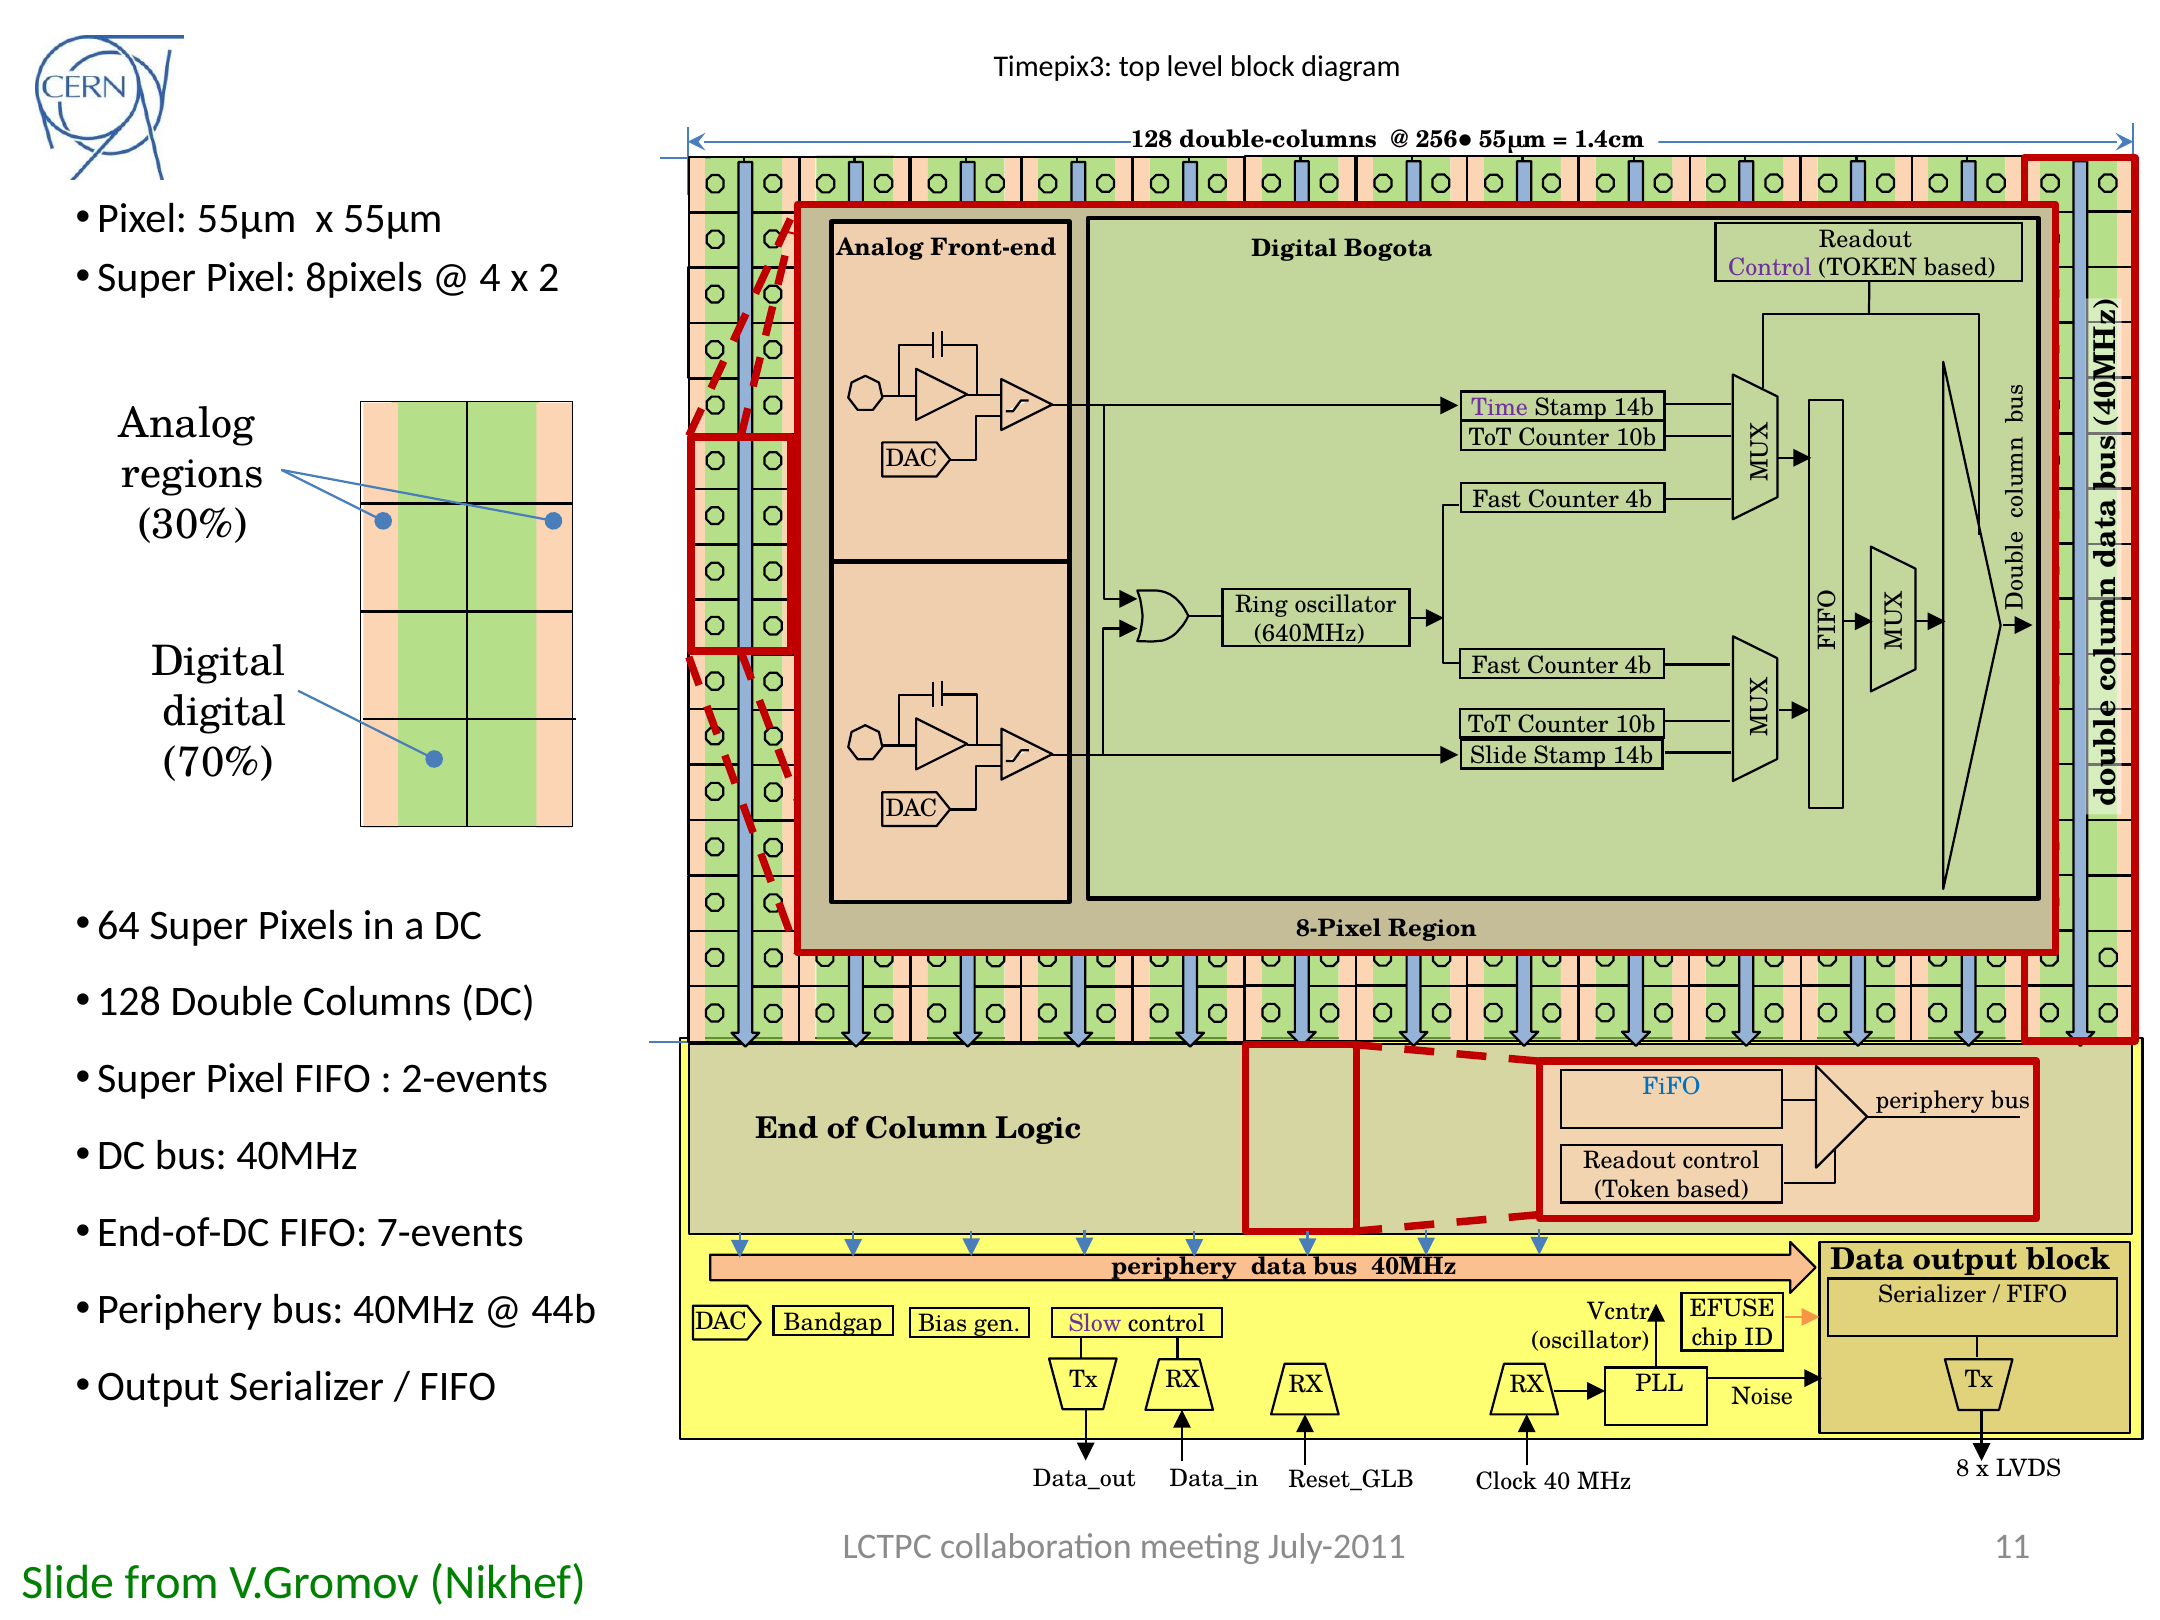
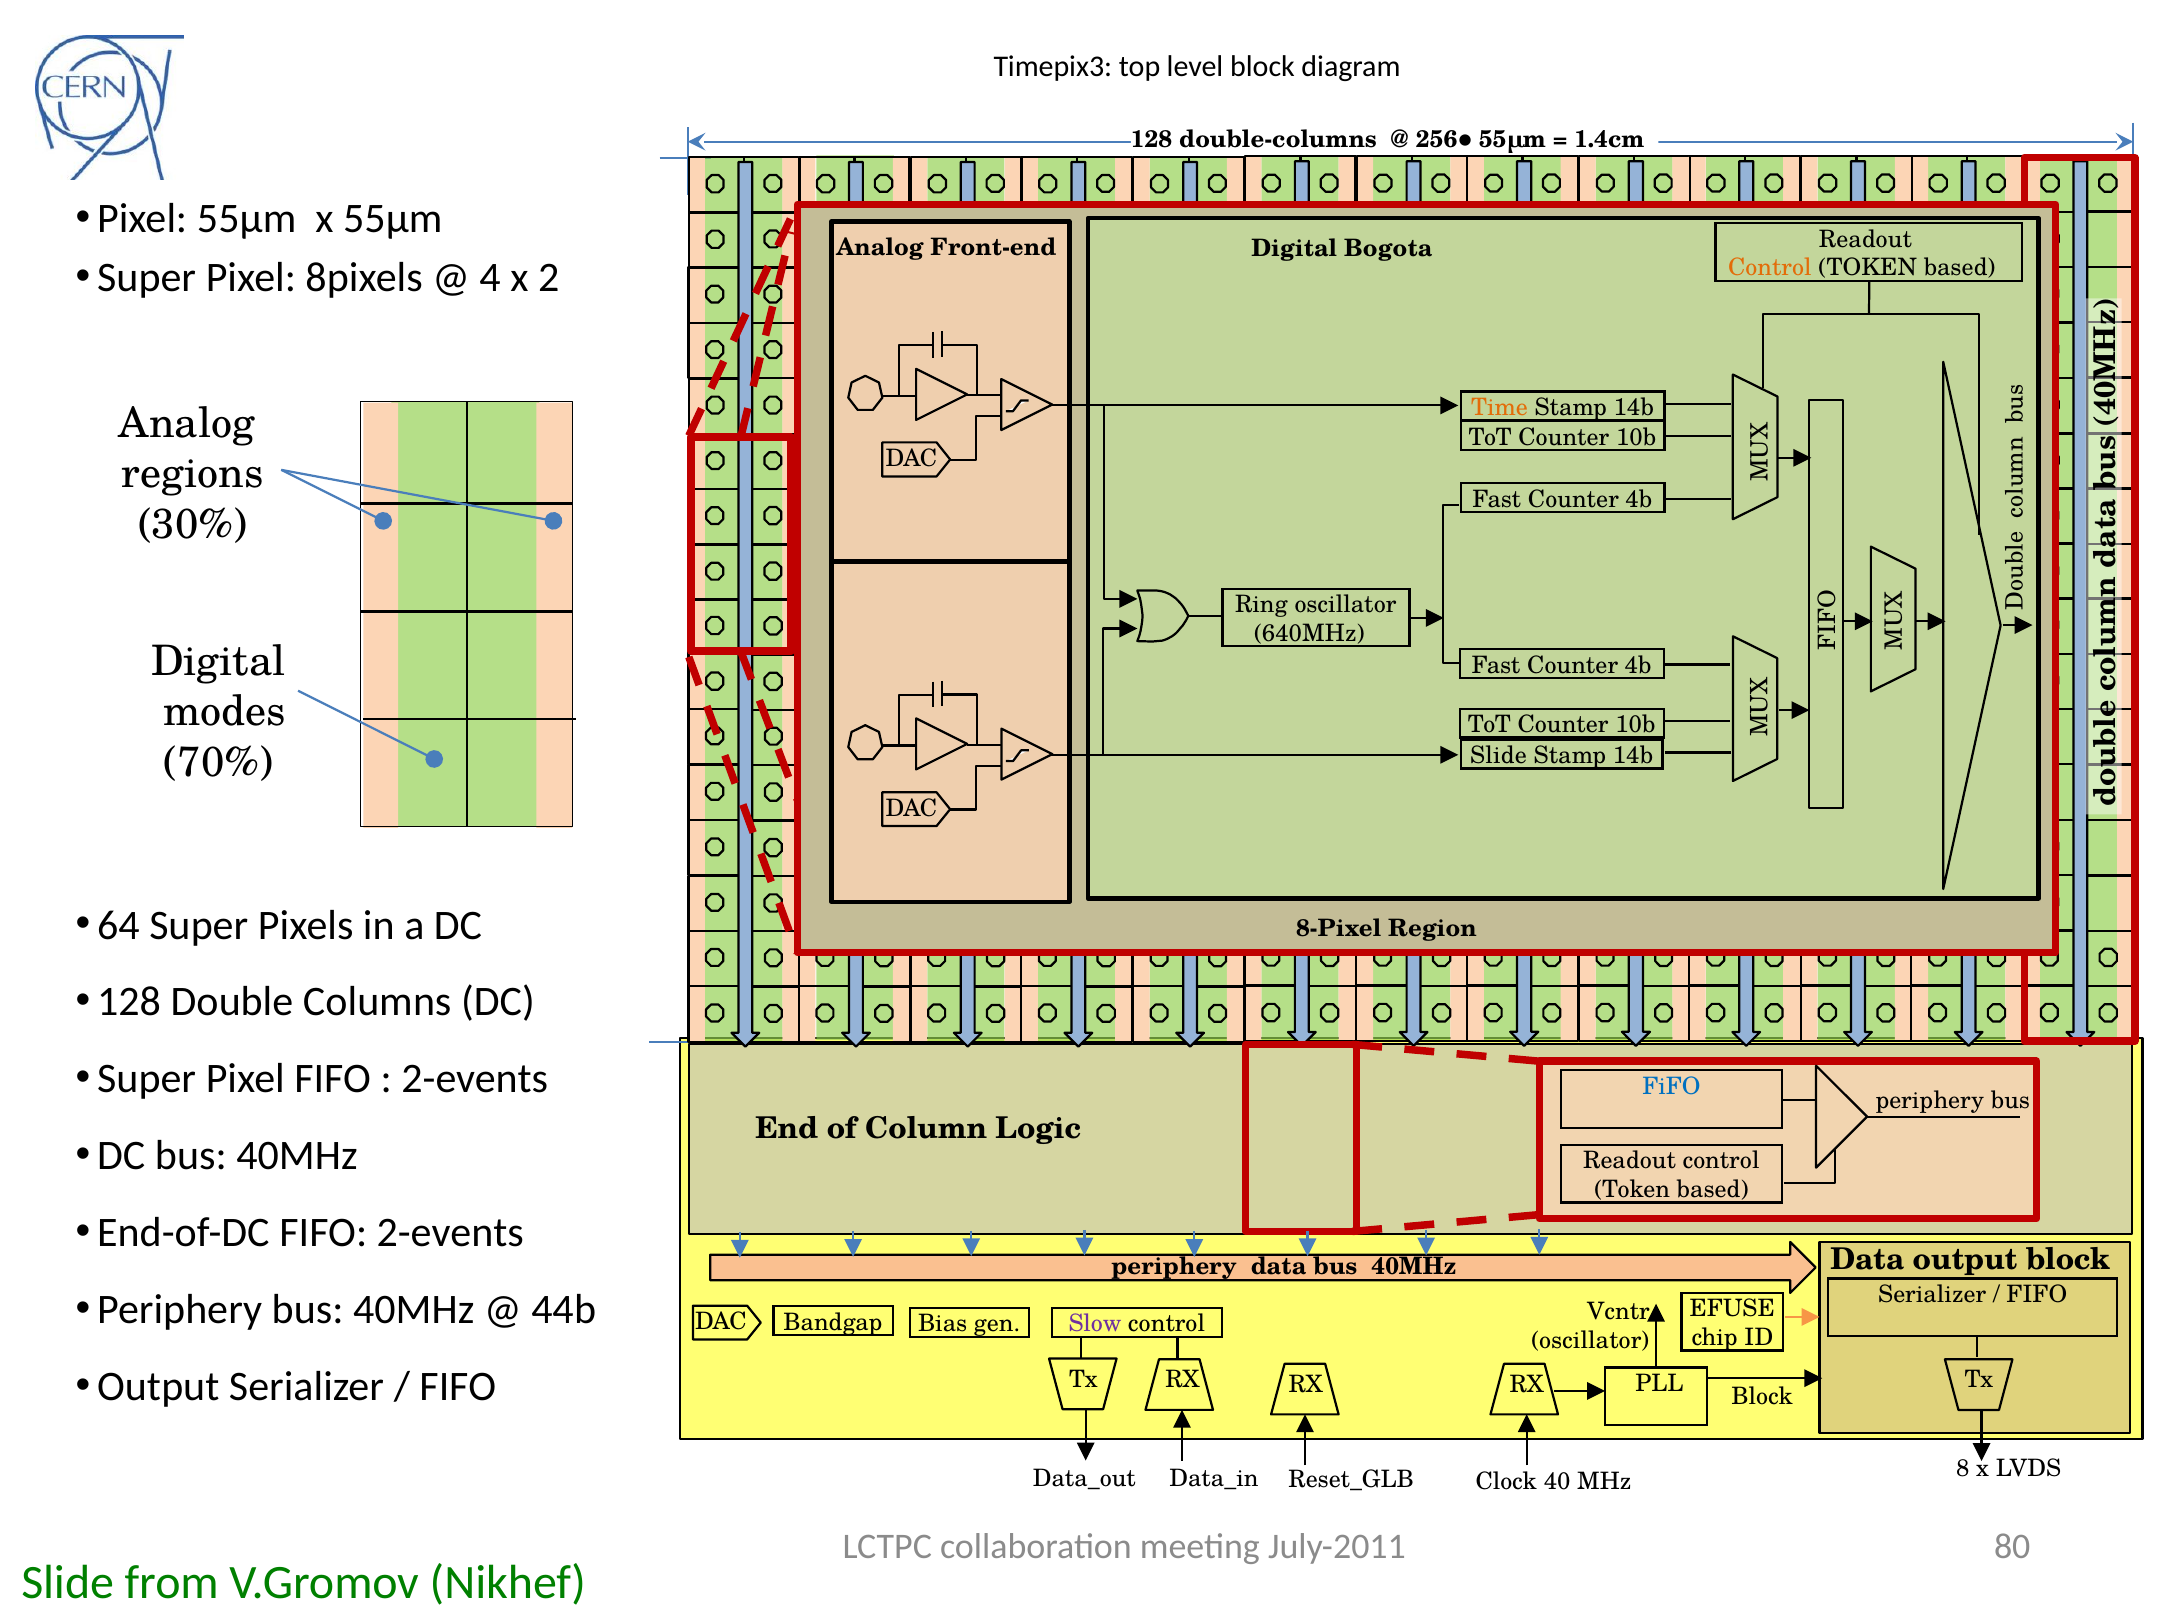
Control at (1770, 268) colour: purple -> orange
Time colour: purple -> orange
digital at (224, 712): digital -> modes
FIFO 7-events: 7-events -> 2-events
Noise at (1762, 1397): Noise -> Block
11: 11 -> 80
